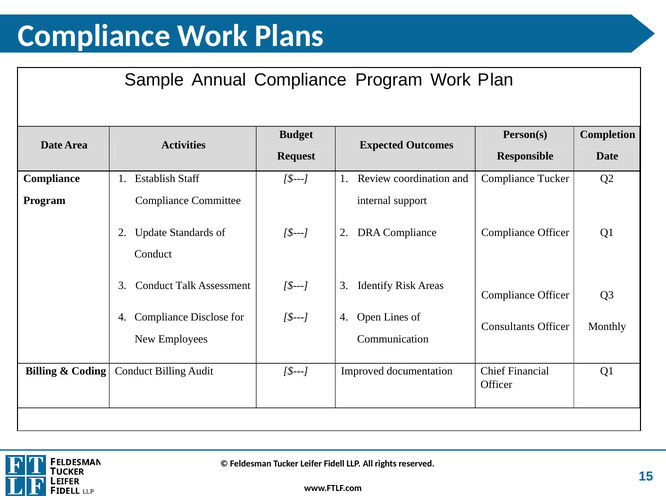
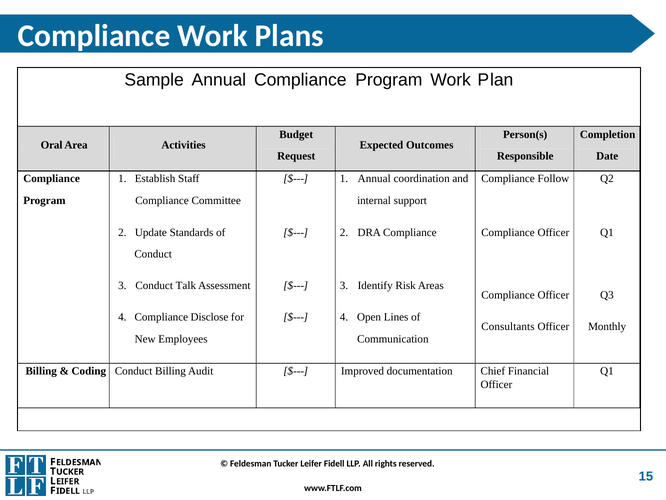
Date at (52, 145): Date -> Oral
1 Review: Review -> Annual
Compliance Tucker: Tucker -> Follow
